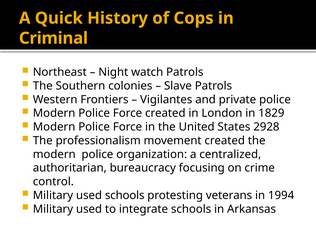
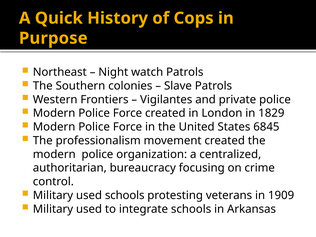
Criminal: Criminal -> Purpose
2928: 2928 -> 6845
1994: 1994 -> 1909
